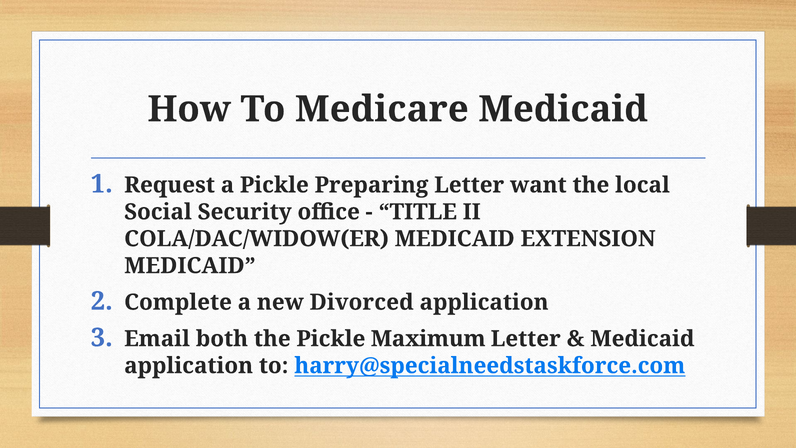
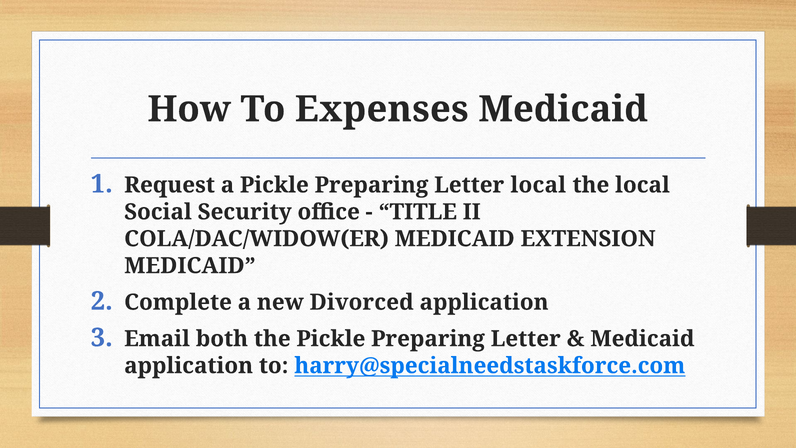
Medicare: Medicare -> Expenses
Letter want: want -> local
the Pickle Maximum: Maximum -> Preparing
